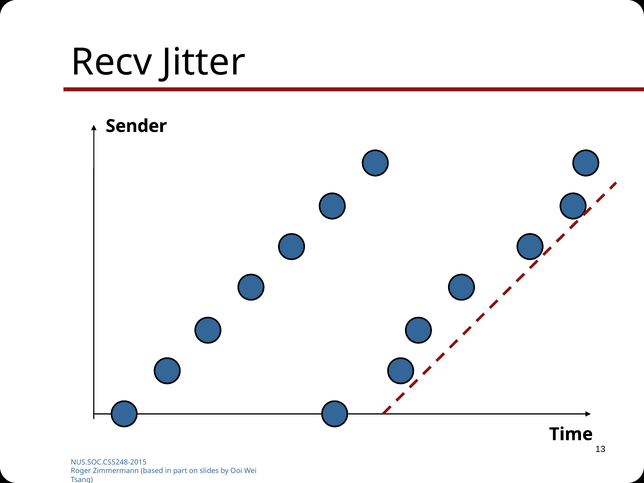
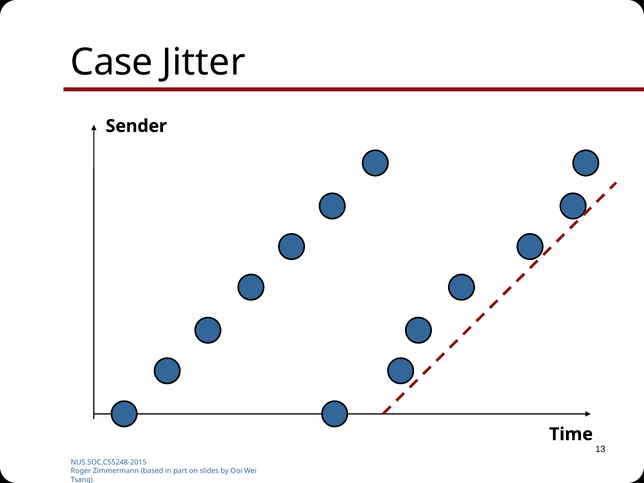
Recv: Recv -> Case
